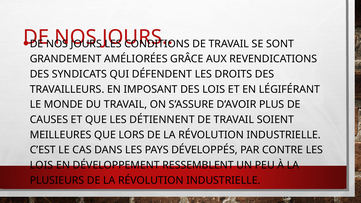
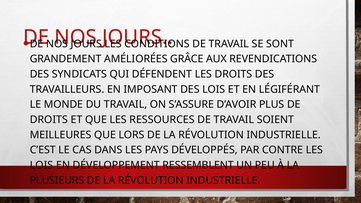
CAUSES at (49, 120): CAUSES -> DROITS
DÉTIENNENT: DÉTIENNENT -> RESSOURCES
